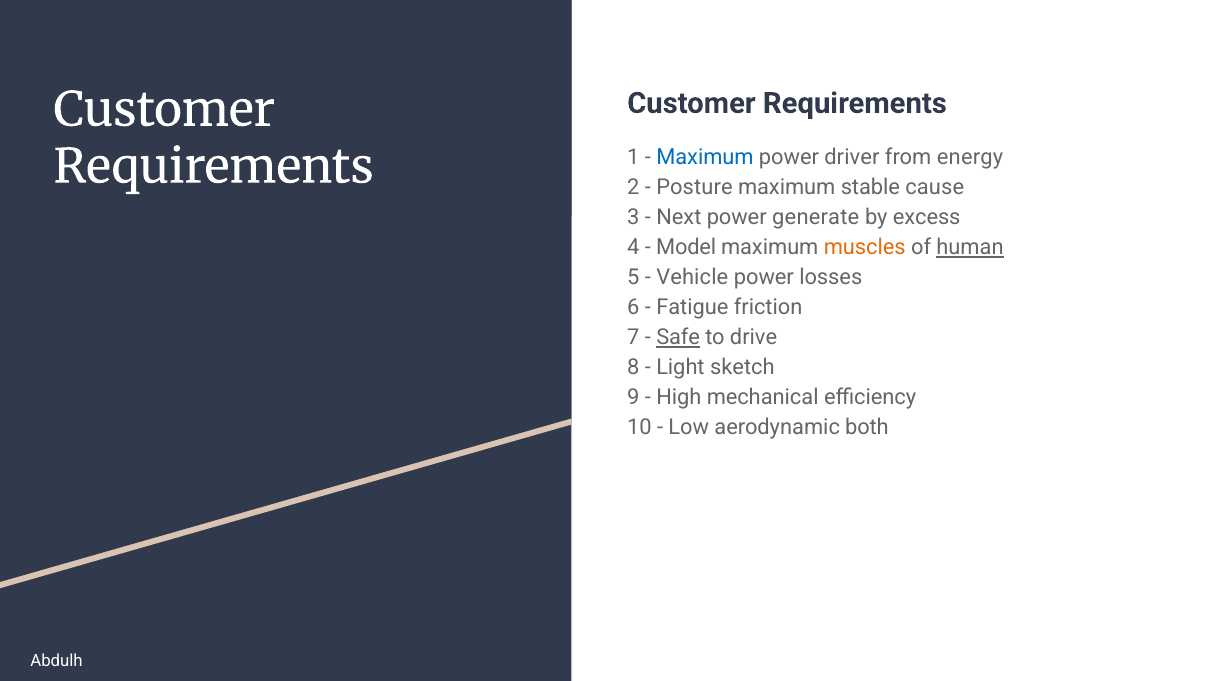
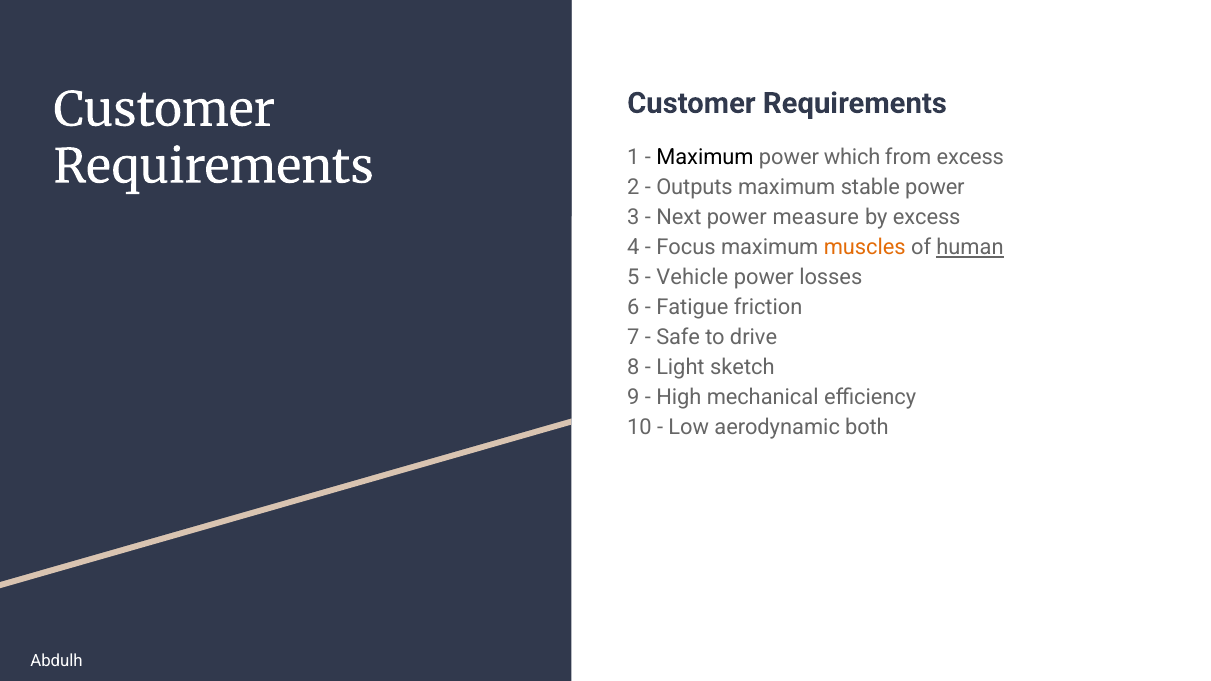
Maximum at (705, 157) colour: blue -> black
driver: driver -> which
from energy: energy -> excess
Posture: Posture -> Outputs
stable cause: cause -> power
generate: generate -> measure
Model: Model -> Focus
Safe underline: present -> none
